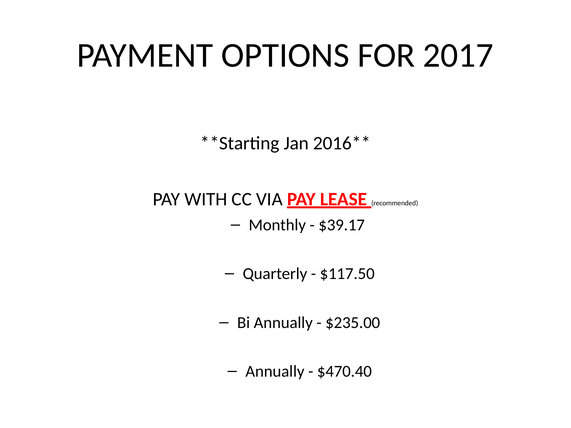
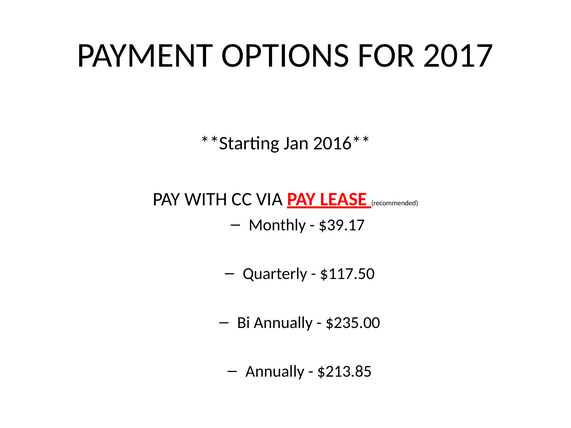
$470.40: $470.40 -> $213.85
